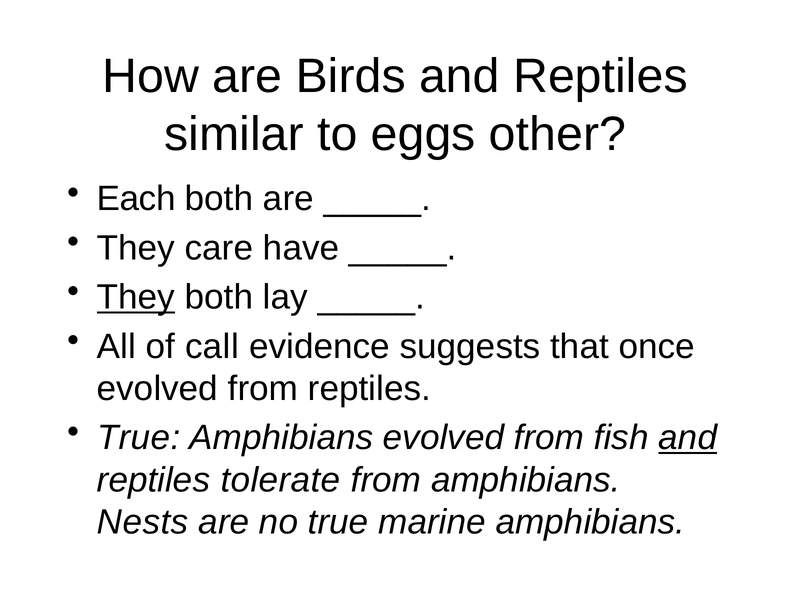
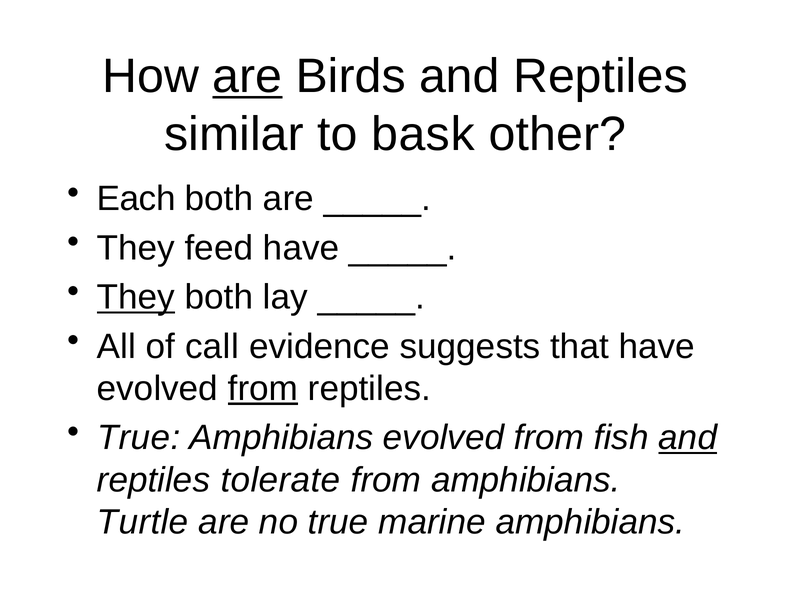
are at (247, 77) underline: none -> present
eggs: eggs -> bask
care: care -> feed
that once: once -> have
from at (263, 389) underline: none -> present
Nests: Nests -> Turtle
